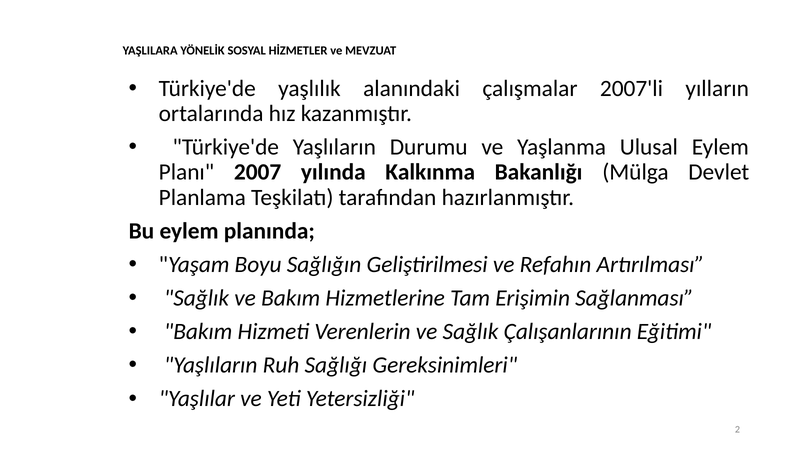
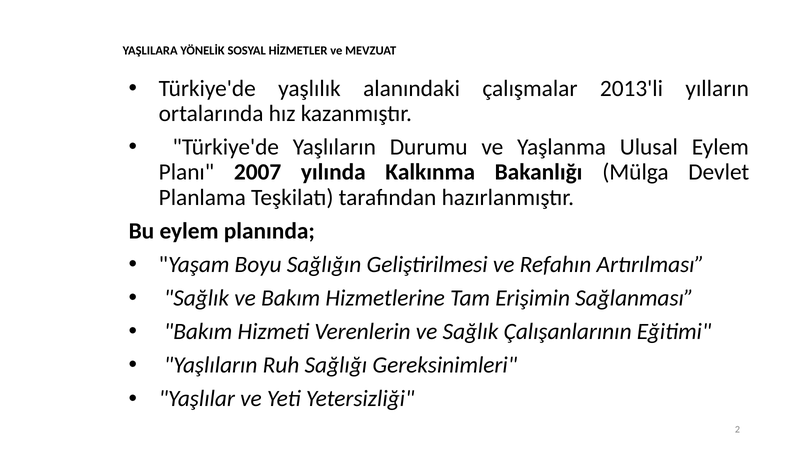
2007'li: 2007'li -> 2013'li
